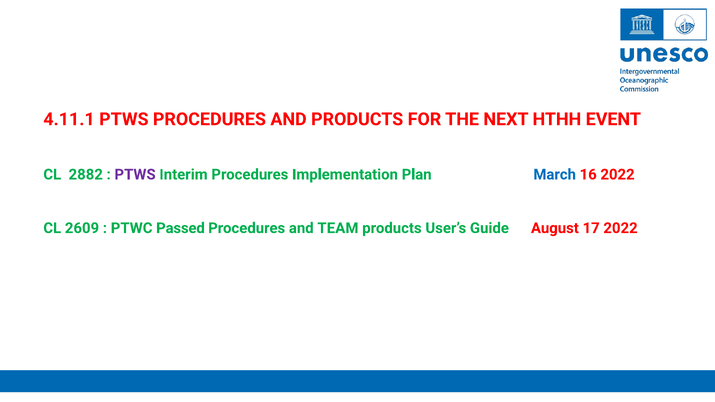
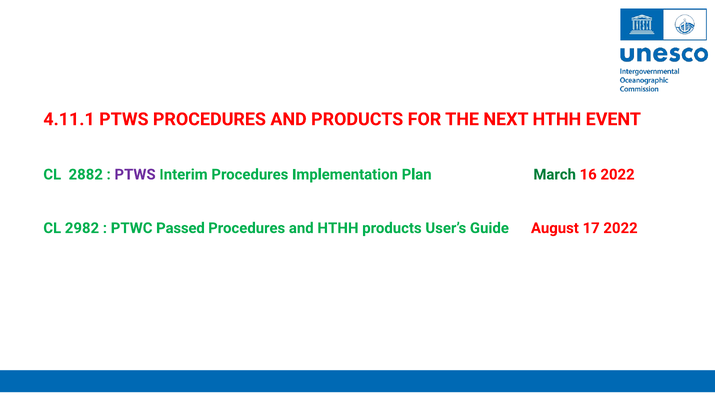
March colour: blue -> green
2609: 2609 -> 2982
and TEAM: TEAM -> HTHH
